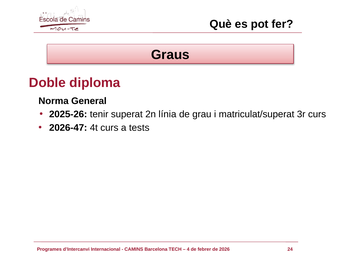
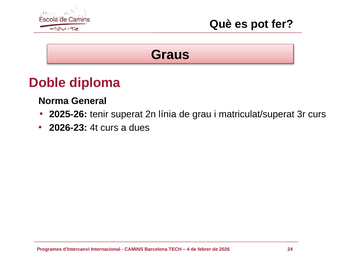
2026-47: 2026-47 -> 2026-23
tests: tests -> dues
